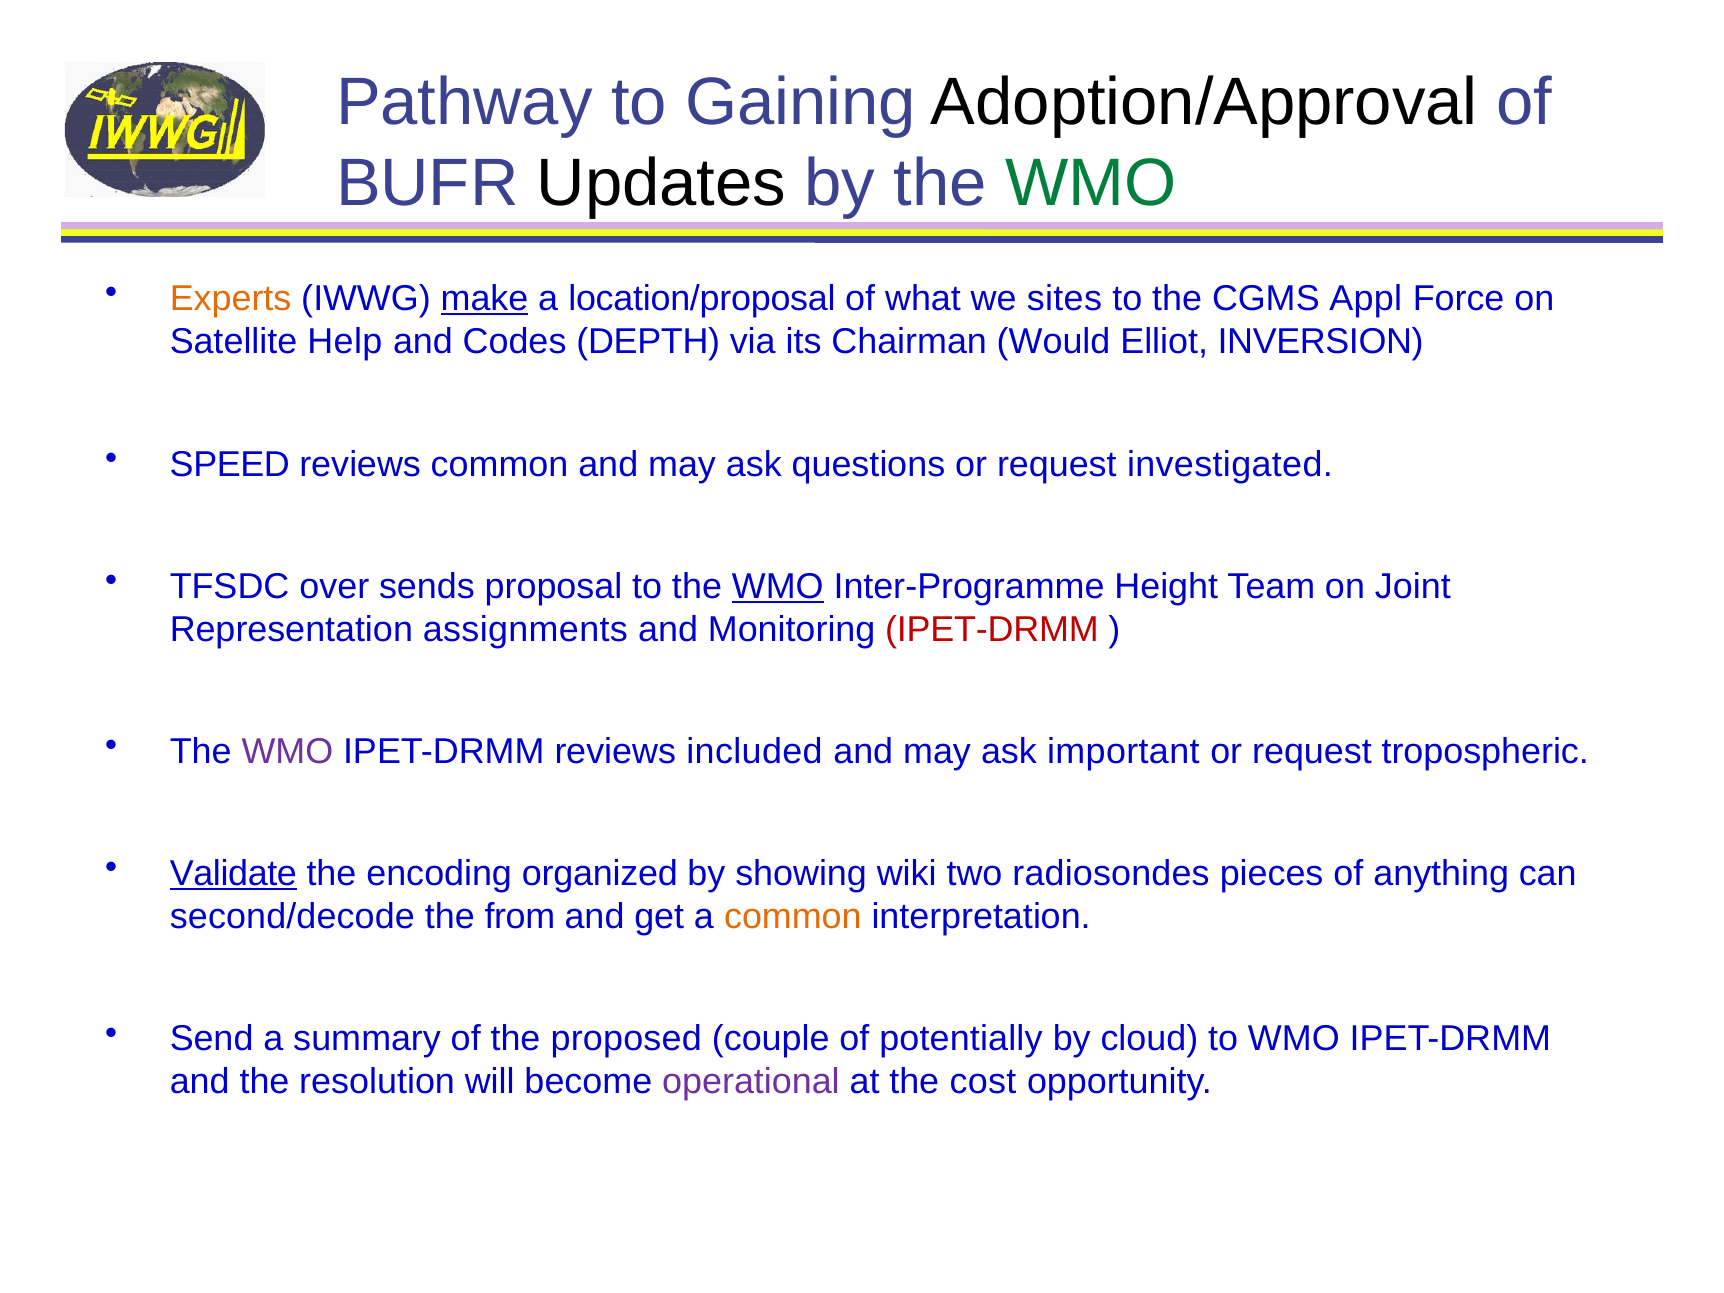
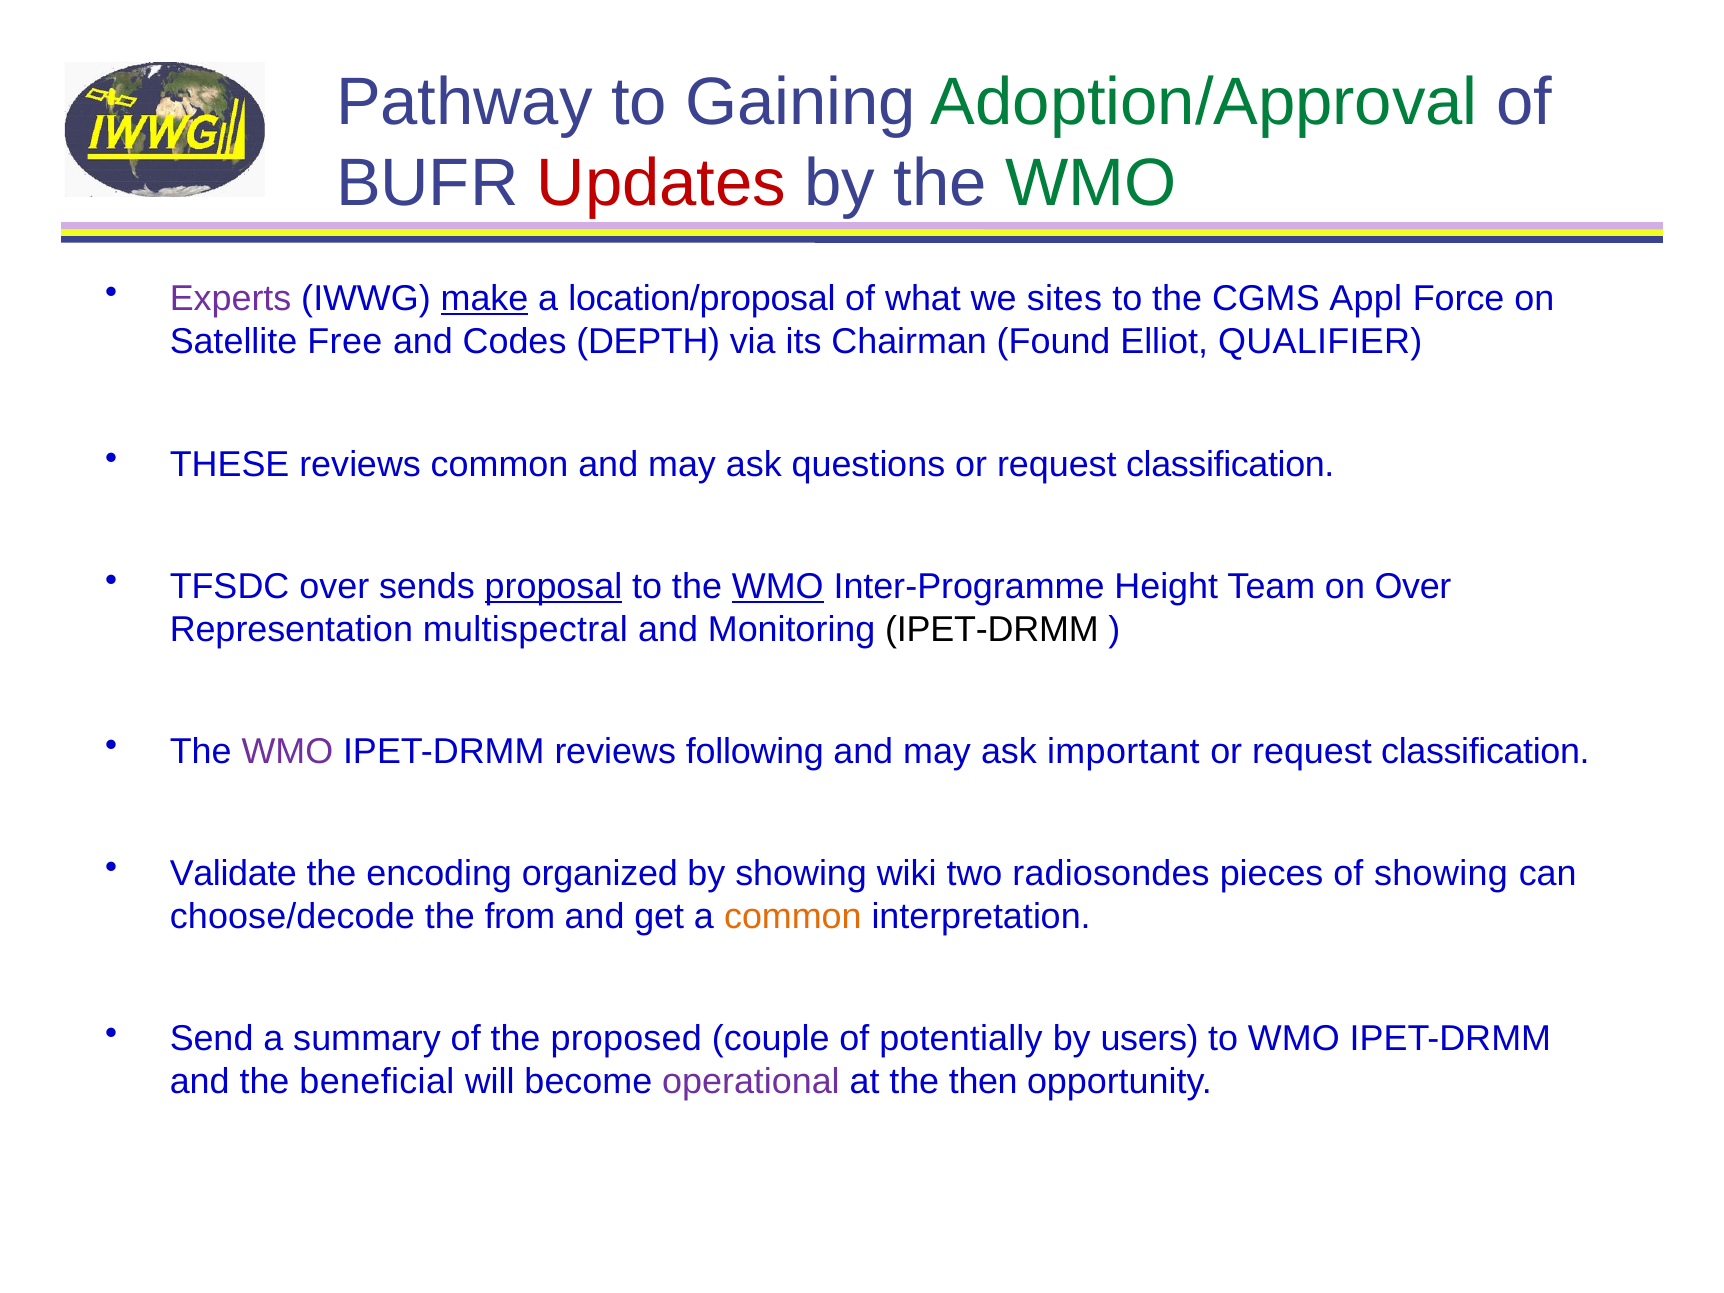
Adoption/Approval colour: black -> green
Updates colour: black -> red
Experts colour: orange -> purple
Help: Help -> Free
Would: Would -> Found
INVERSION: INVERSION -> QUALIFIER
SPEED: SPEED -> THESE
questions or request investigated: investigated -> classification
proposal underline: none -> present
on Joint: Joint -> Over
assignments: assignments -> multispectral
IPET-DRMM at (992, 629) colour: red -> black
included: included -> following
tropospheric at (1485, 752): tropospheric -> classification
Validate underline: present -> none
of anything: anything -> showing
second/decode: second/decode -> choose/decode
cloud: cloud -> users
resolution: resolution -> beneficial
cost: cost -> then
